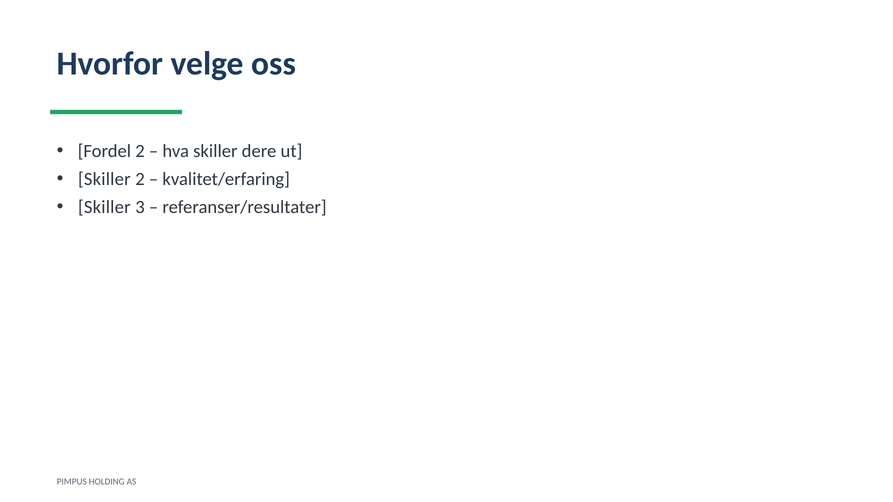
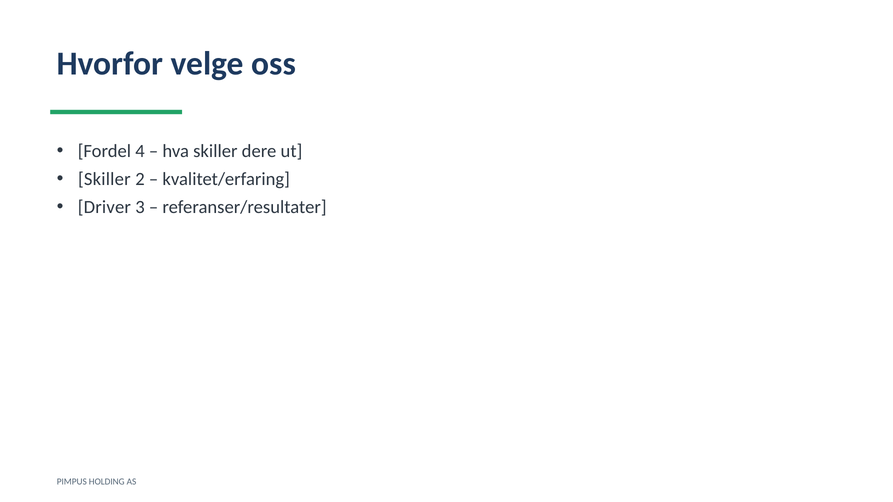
Fordel 2: 2 -> 4
Skiller at (104, 207): Skiller -> Driver
